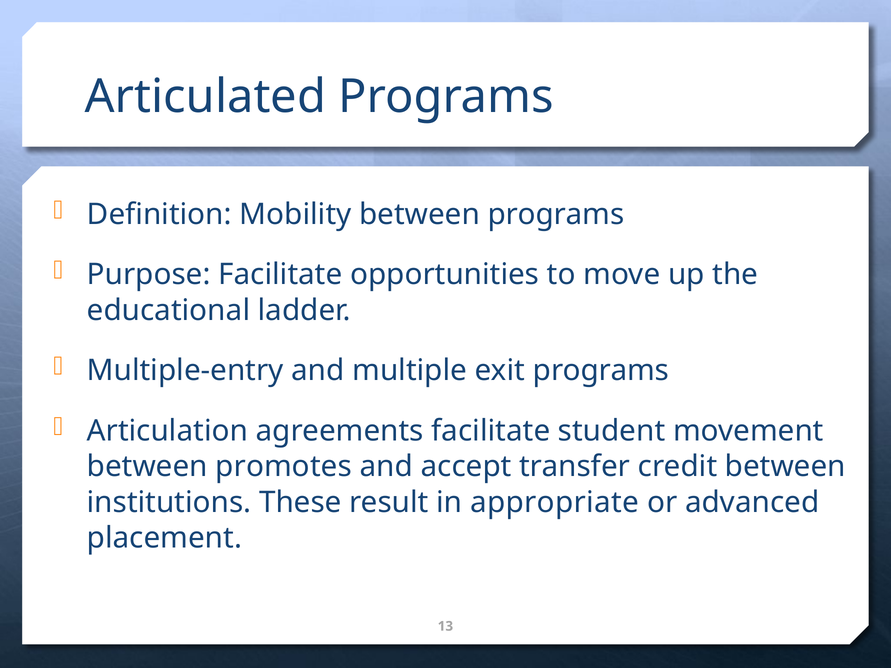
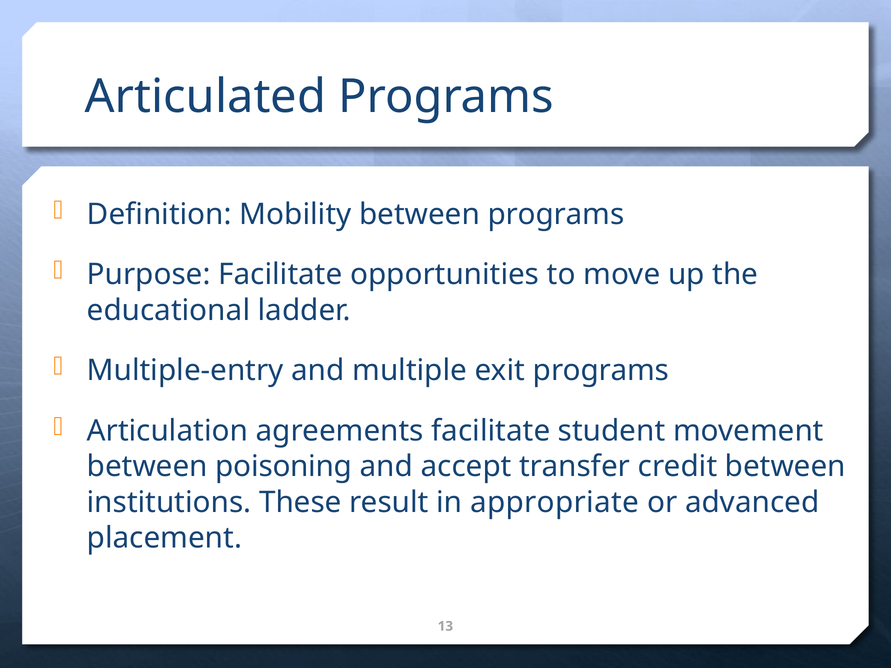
promotes: promotes -> poisoning
